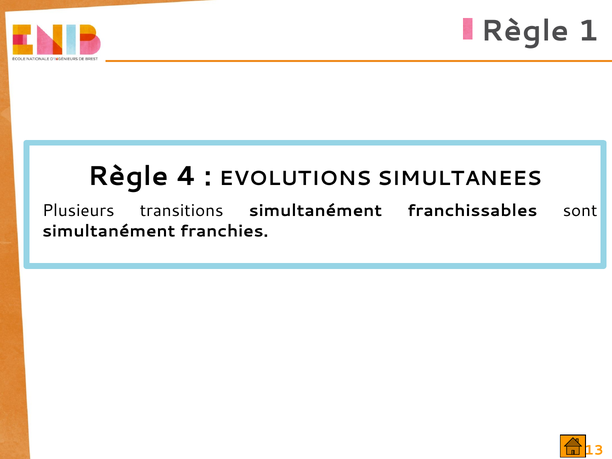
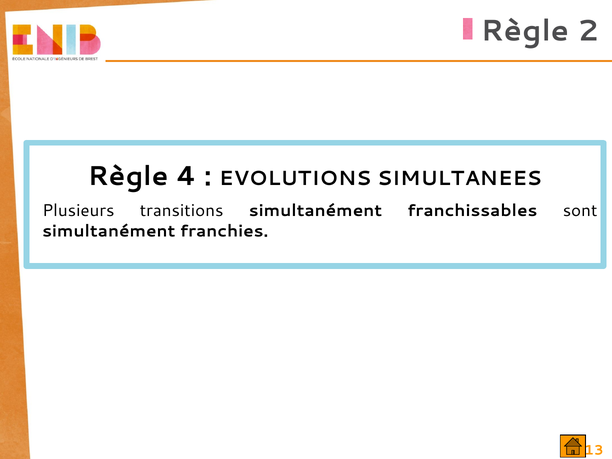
1: 1 -> 2
